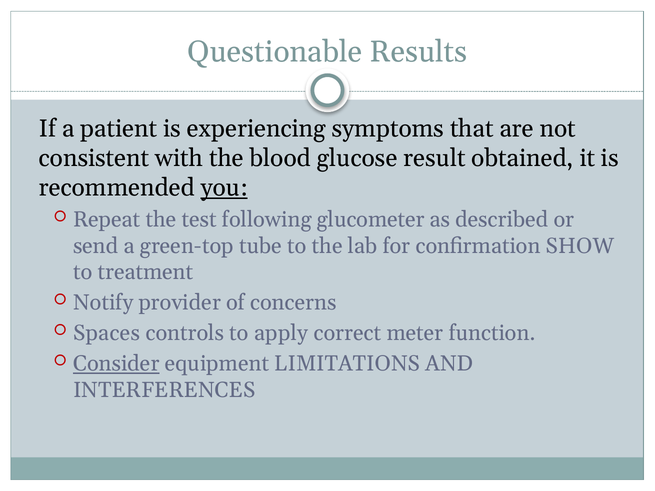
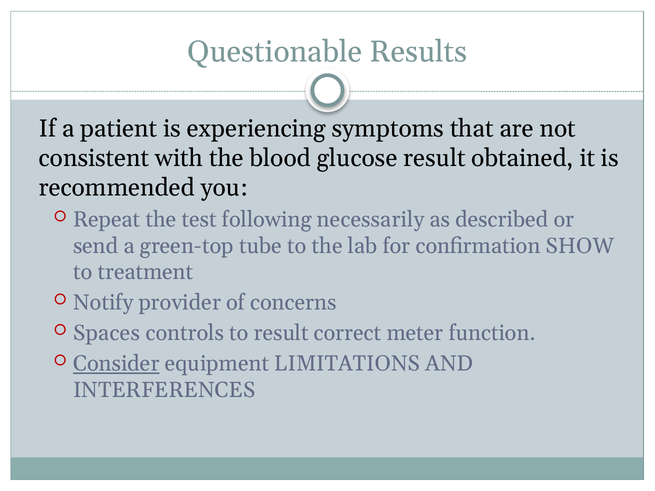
you underline: present -> none
glucometer: glucometer -> necessarily
to apply: apply -> result
